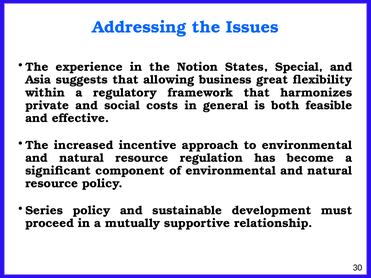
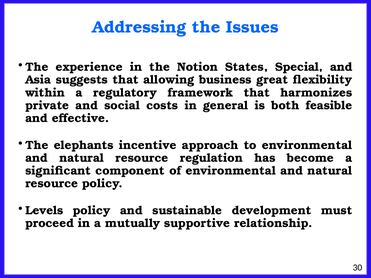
increased: increased -> elephants
Series: Series -> Levels
